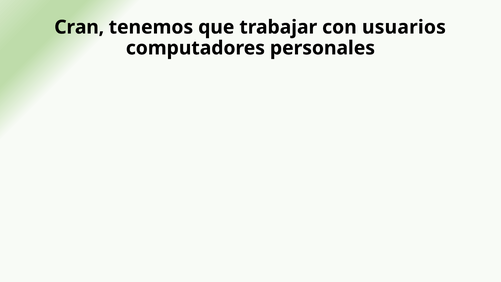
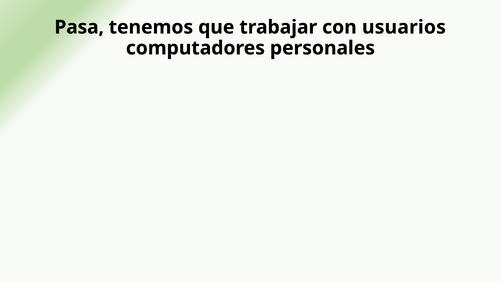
Cran: Cran -> Pasa
